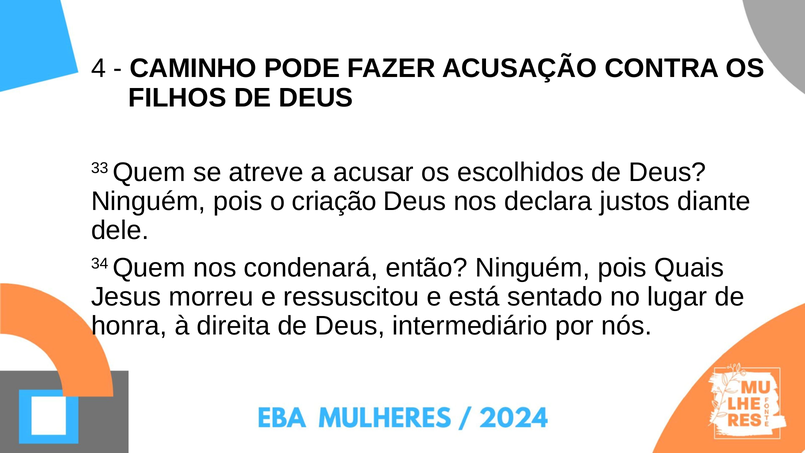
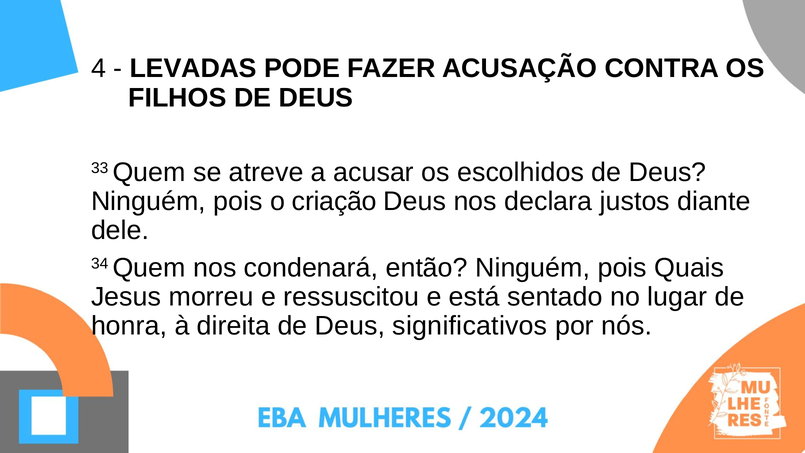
CAMINHO: CAMINHO -> LEVADAS
intermediário: intermediário -> significativos
